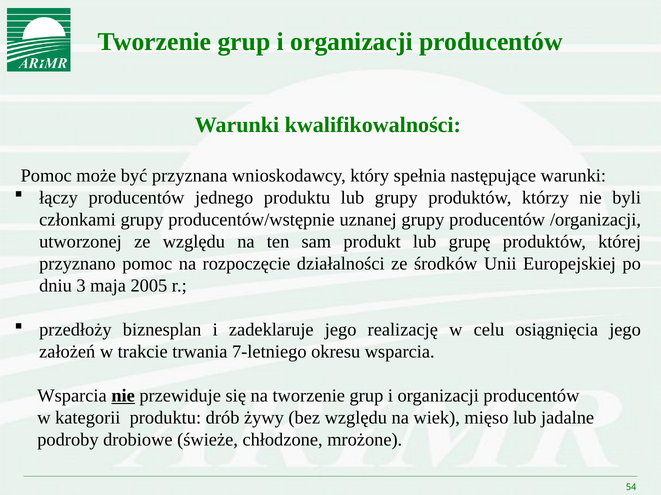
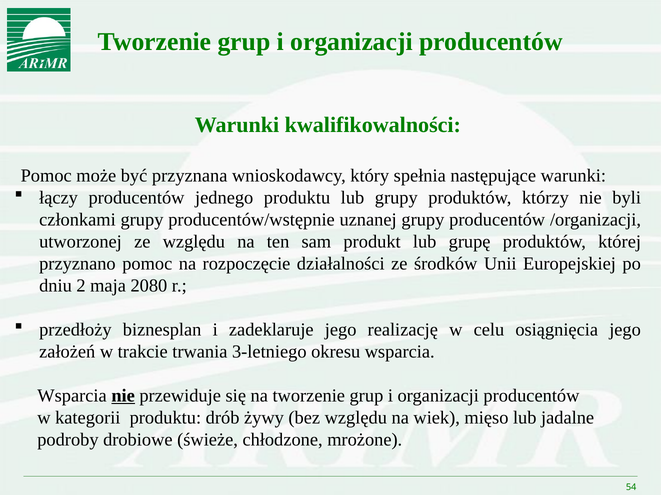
3: 3 -> 2
2005: 2005 -> 2080
7-letniego: 7-letniego -> 3-letniego
